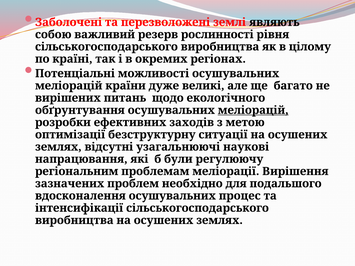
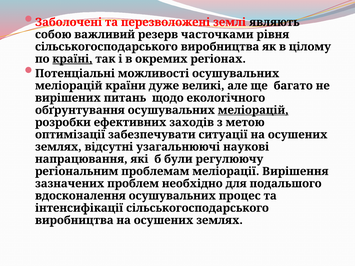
рослинності: рослинності -> часточками
країні underline: none -> present
безструктурну: безструктурну -> забезпечувати
